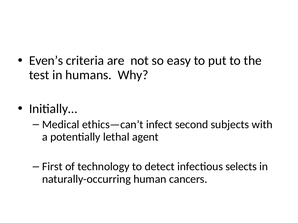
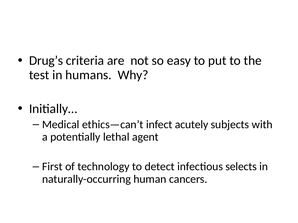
Even’s: Even’s -> Drug’s
second: second -> acutely
